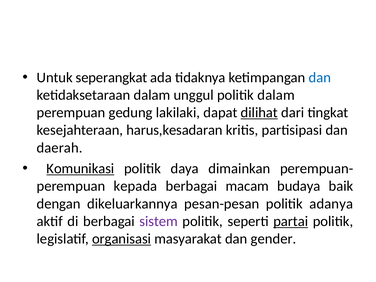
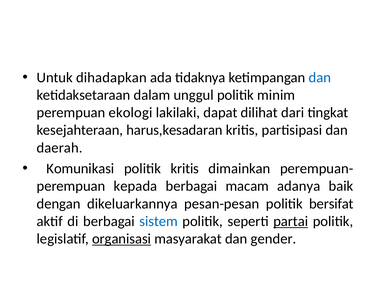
seperangkat: seperangkat -> dihadapkan
politik dalam: dalam -> minim
gedung: gedung -> ekologi
dilihat underline: present -> none
Komunikasi underline: present -> none
politik daya: daya -> kritis
budaya: budaya -> adanya
adanya: adanya -> bersifat
sistem colour: purple -> blue
